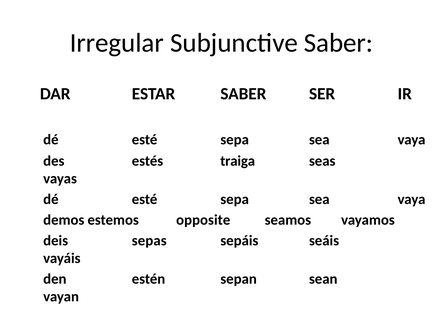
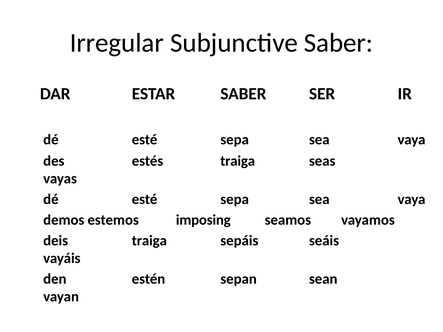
opposite: opposite -> imposing
deis sepas: sepas -> traiga
